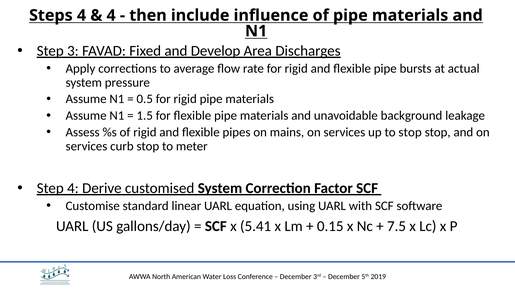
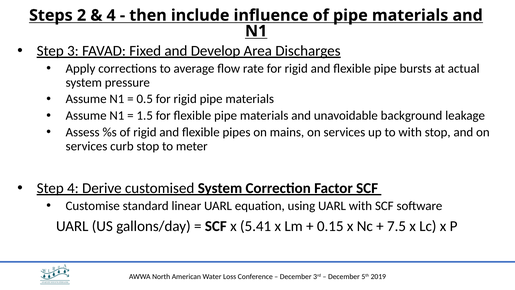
Steps 4: 4 -> 2
to stop: stop -> with
